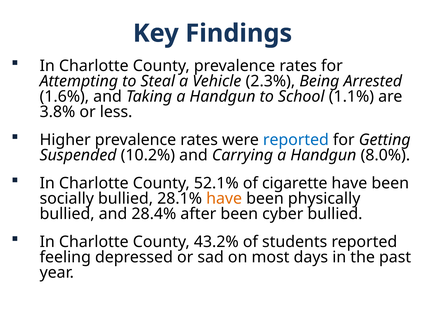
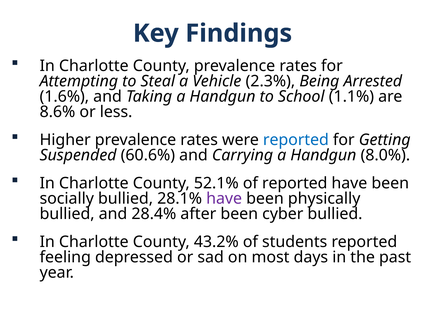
3.8%: 3.8% -> 8.6%
10.2%: 10.2% -> 60.6%
of cigarette: cigarette -> reported
have at (224, 198) colour: orange -> purple
